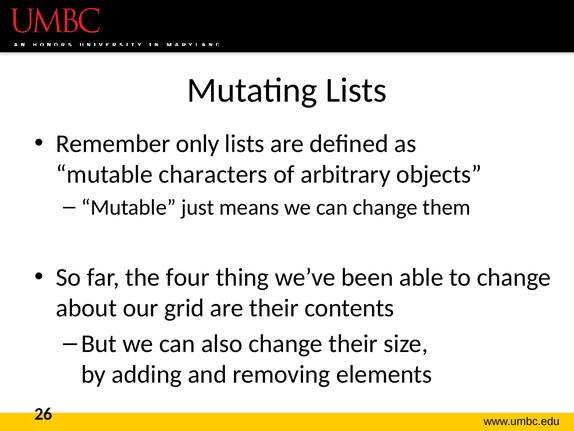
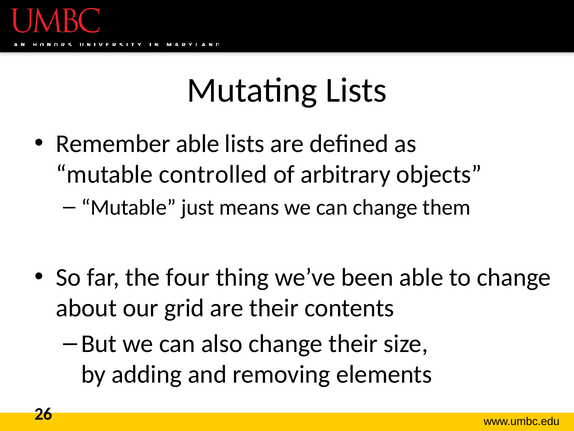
Remember only: only -> able
characters: characters -> controlled
